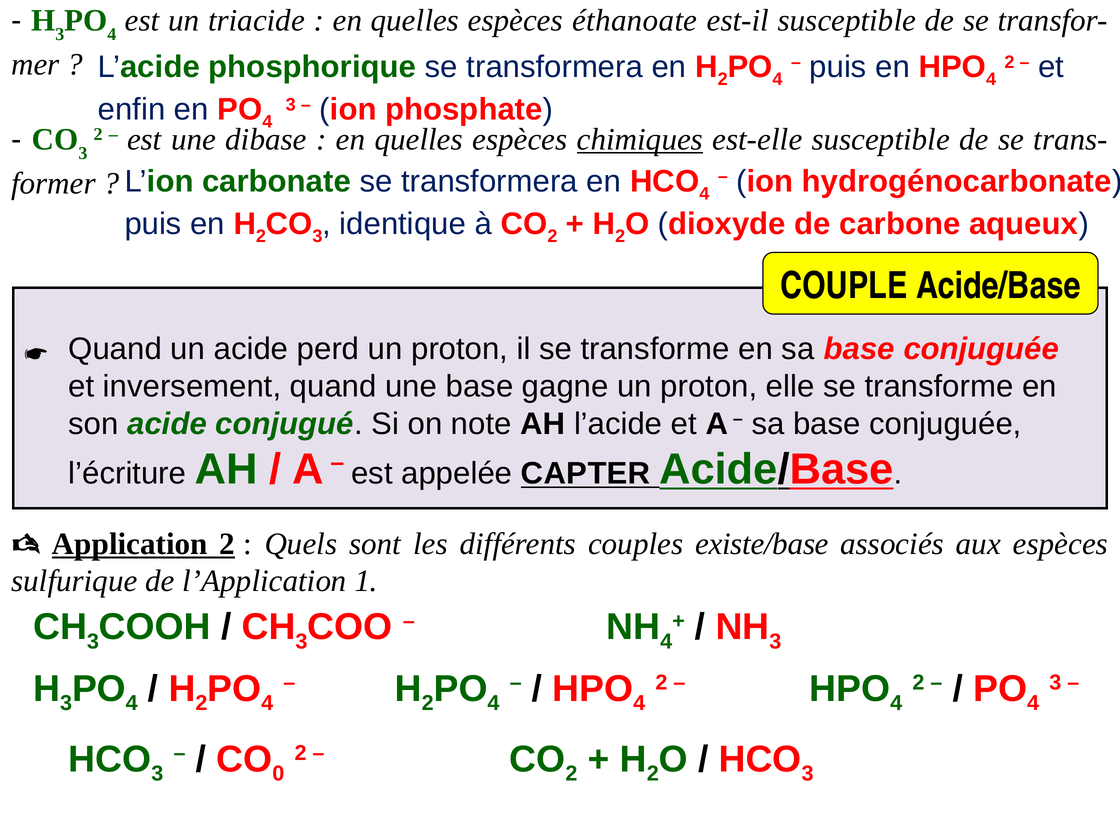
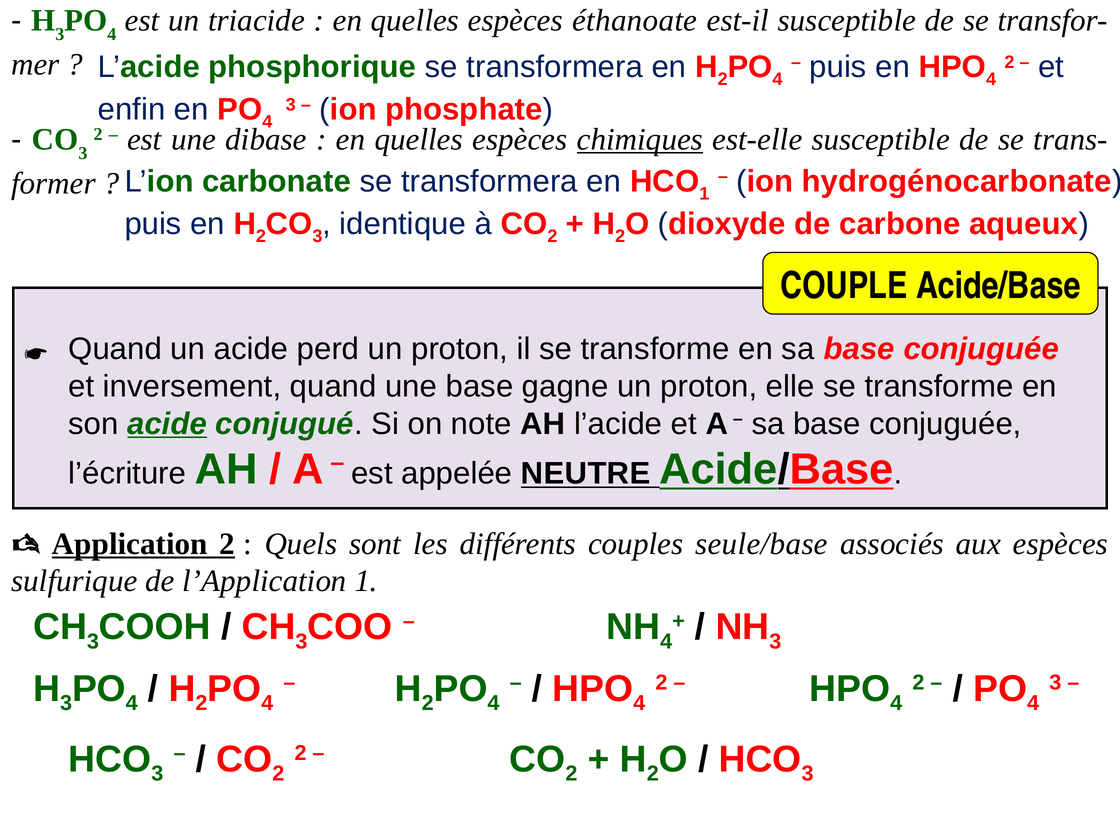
4 at (704, 194): 4 -> 1
acide at (167, 424) underline: none -> present
CAPTER: CAPTER -> NEUTRE
existe/base: existe/base -> seule/base
0 at (278, 774): 0 -> 2
